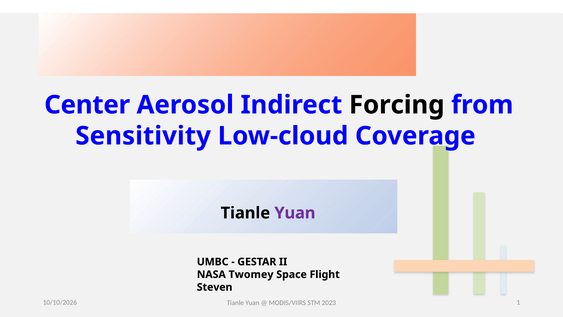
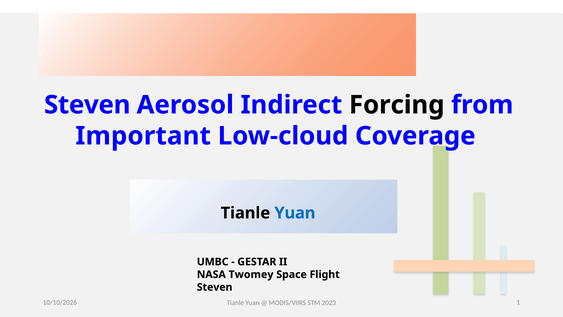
Center at (87, 105): Center -> Steven
Sensitivity: Sensitivity -> Important
Yuan at (295, 213) colour: purple -> blue
